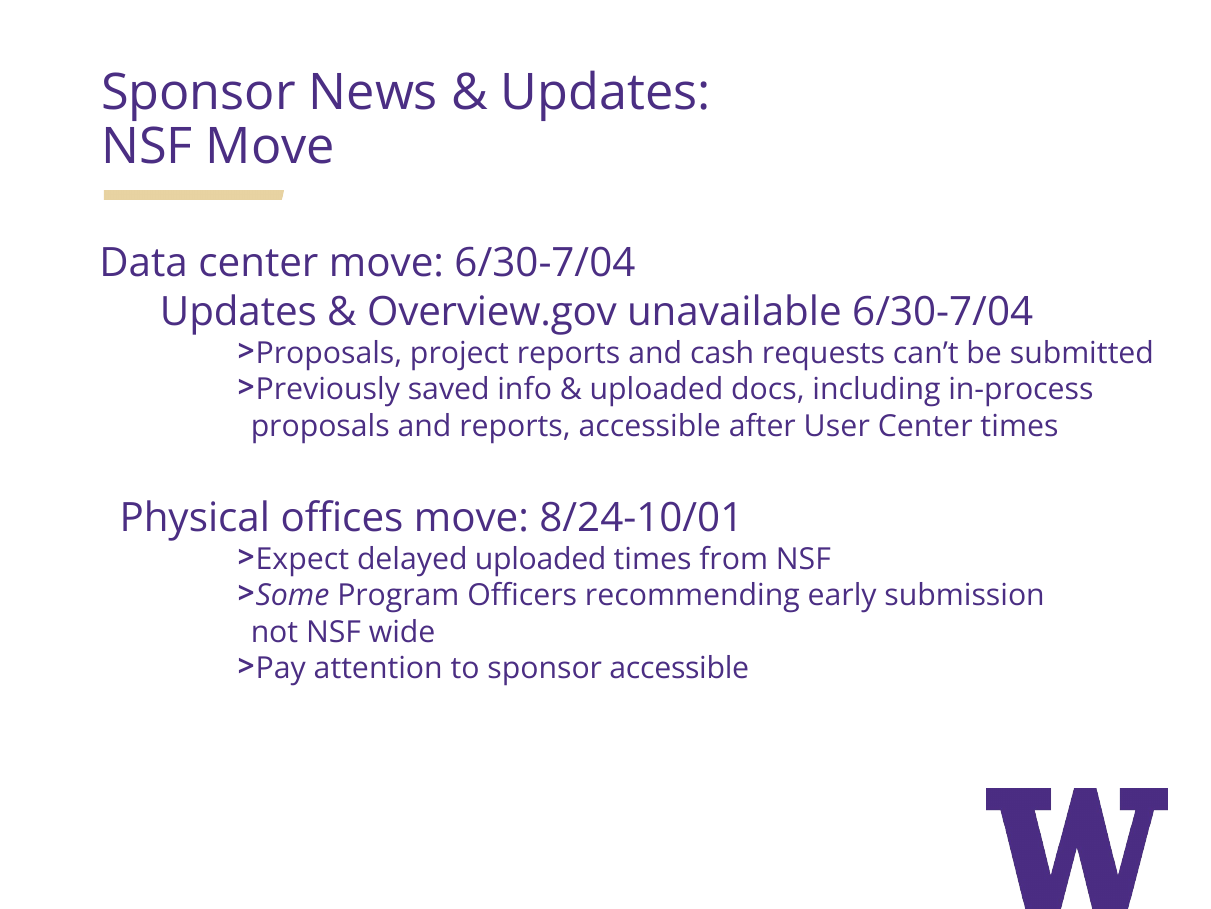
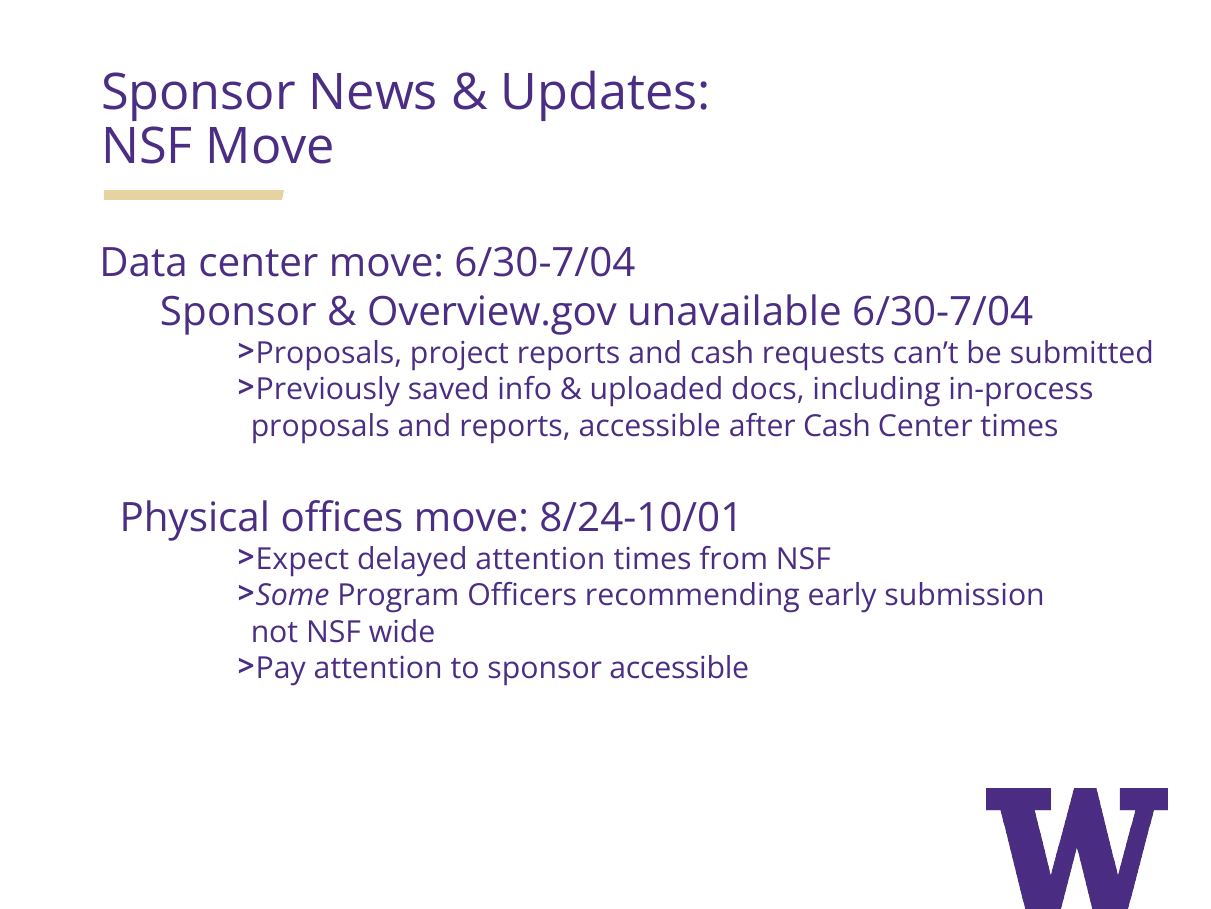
Updates at (238, 312): Updates -> Sponsor
after User: User -> Cash
delayed uploaded: uploaded -> attention
